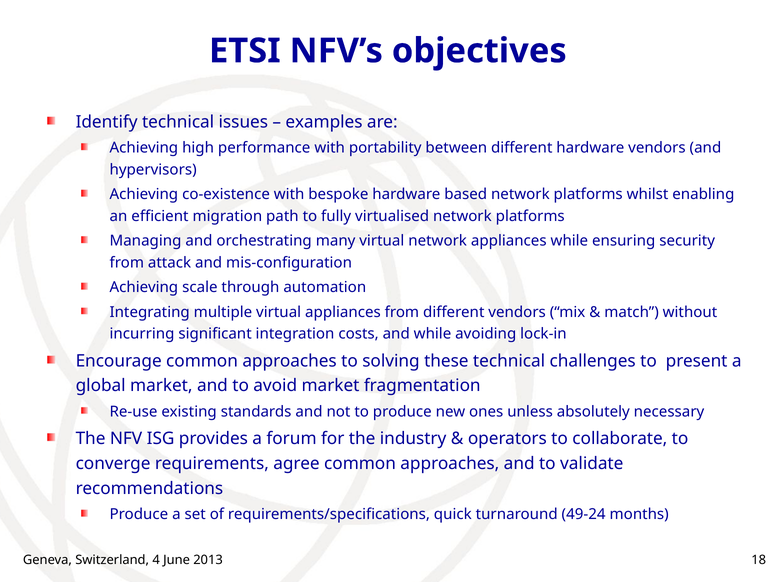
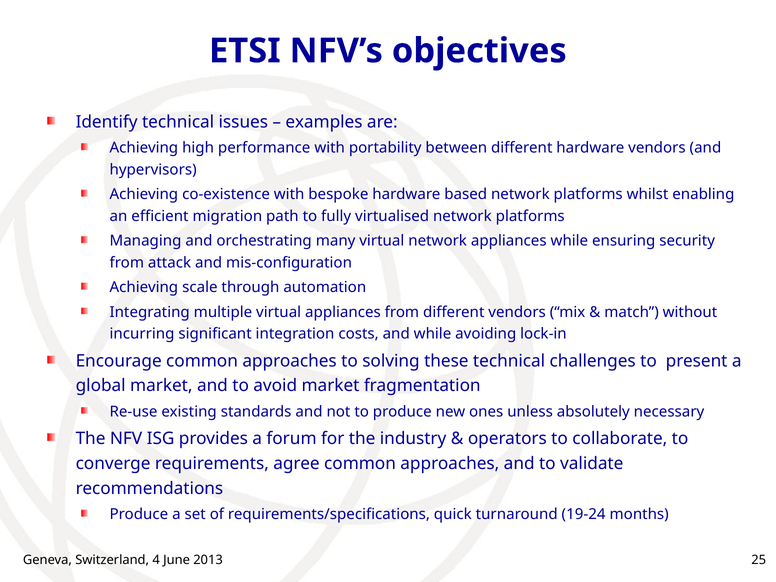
49-24: 49-24 -> 19-24
18: 18 -> 25
